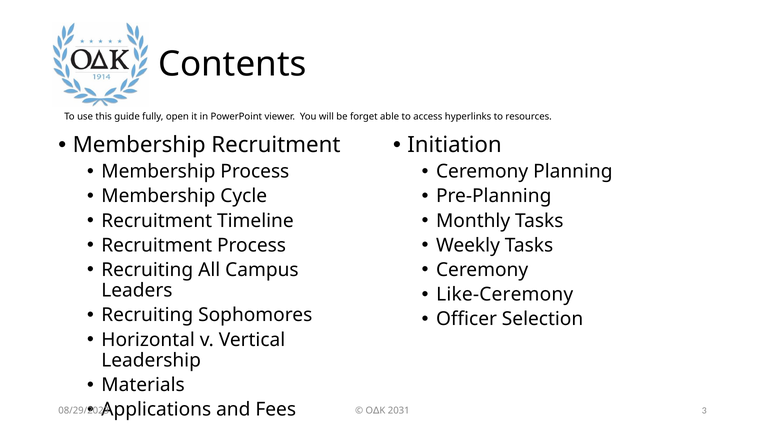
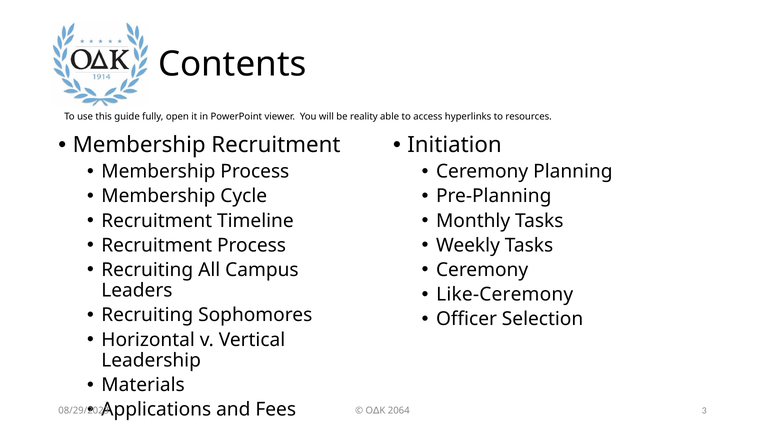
forget: forget -> reality
2031: 2031 -> 2064
